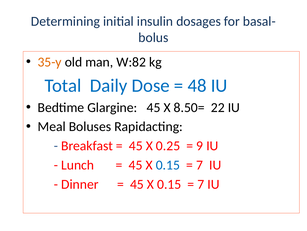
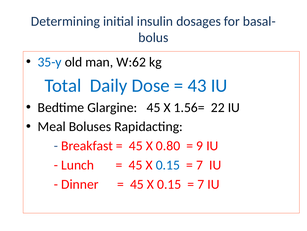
35-y colour: orange -> blue
W:82: W:82 -> W:62
48: 48 -> 43
8.50=: 8.50= -> 1.56=
0.25: 0.25 -> 0.80
